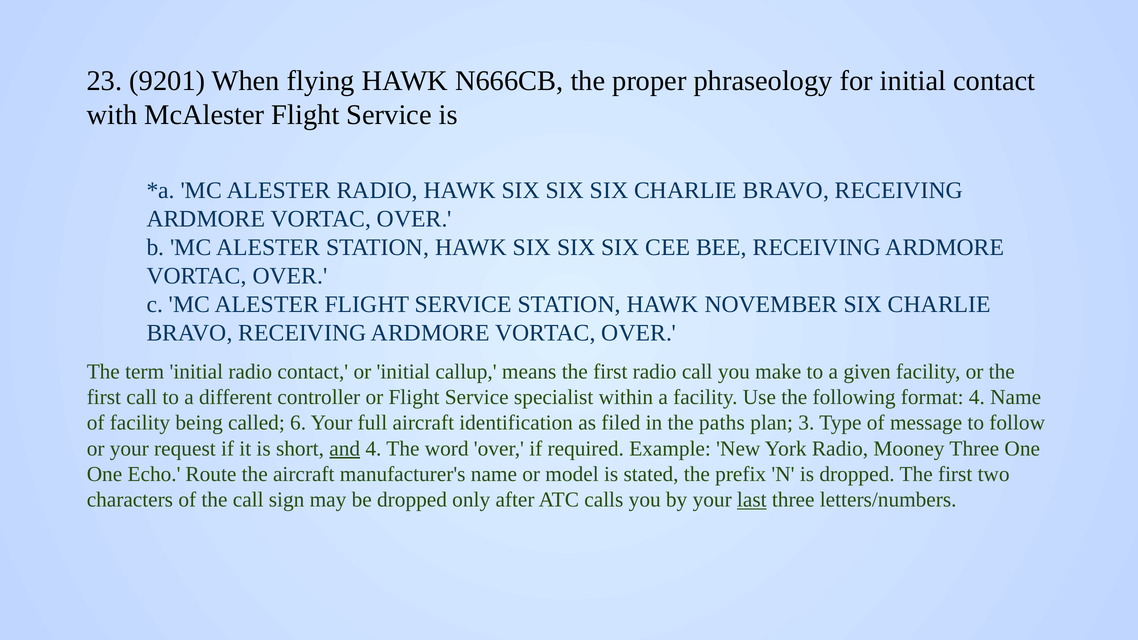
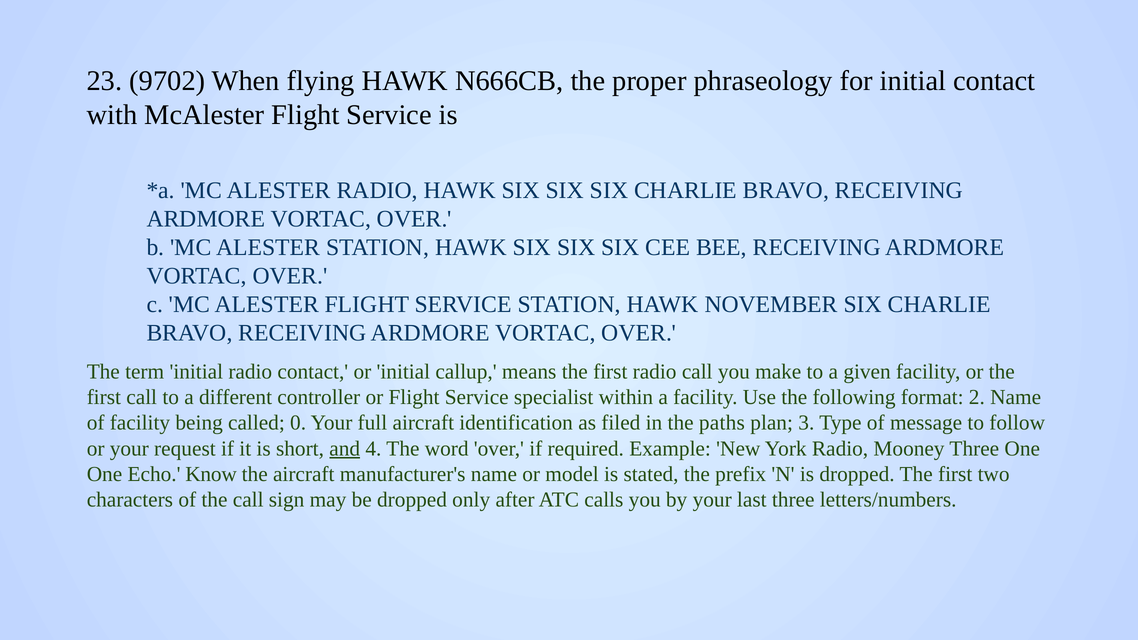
9201: 9201 -> 9702
format 4: 4 -> 2
6: 6 -> 0
Route: Route -> Know
last underline: present -> none
